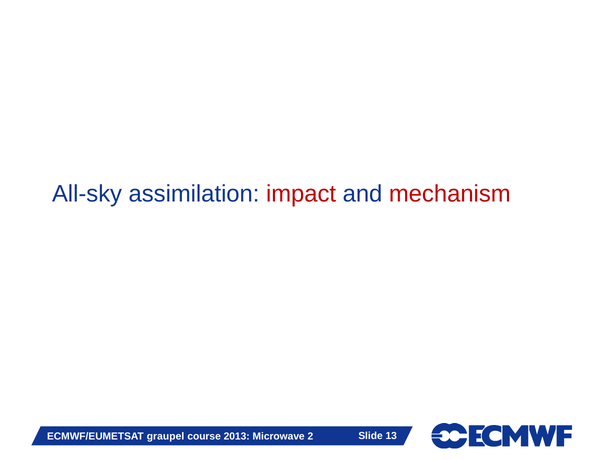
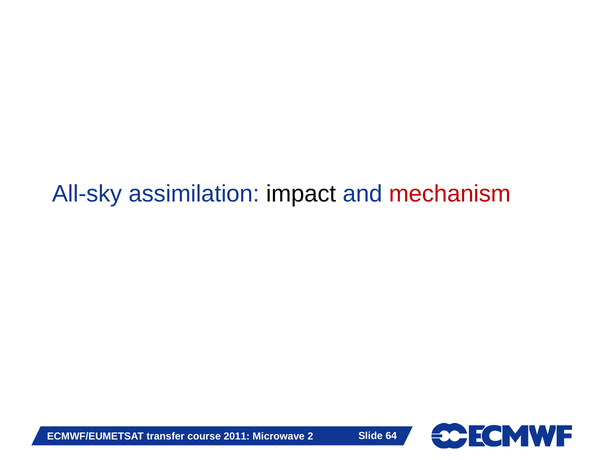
impact colour: red -> black
13: 13 -> 64
graupel: graupel -> transfer
2013: 2013 -> 2011
